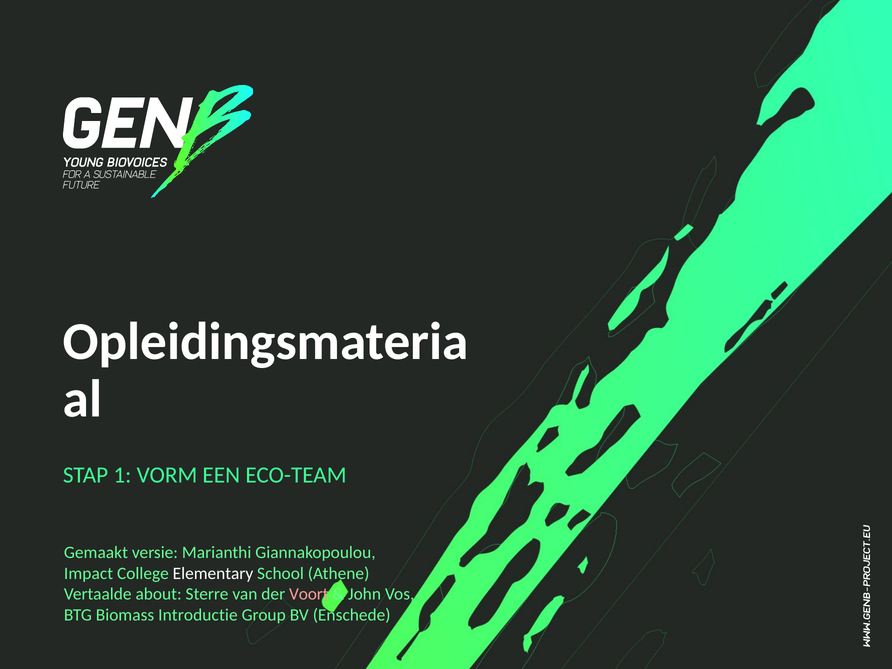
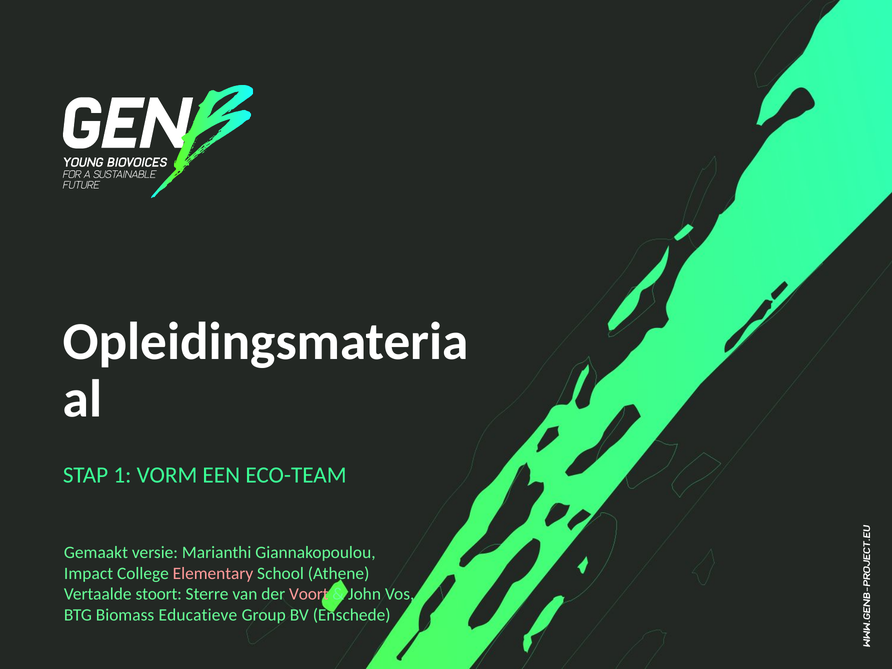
Elementary colour: white -> pink
about: about -> stoort
Introductie: Introductie -> Educatieve
